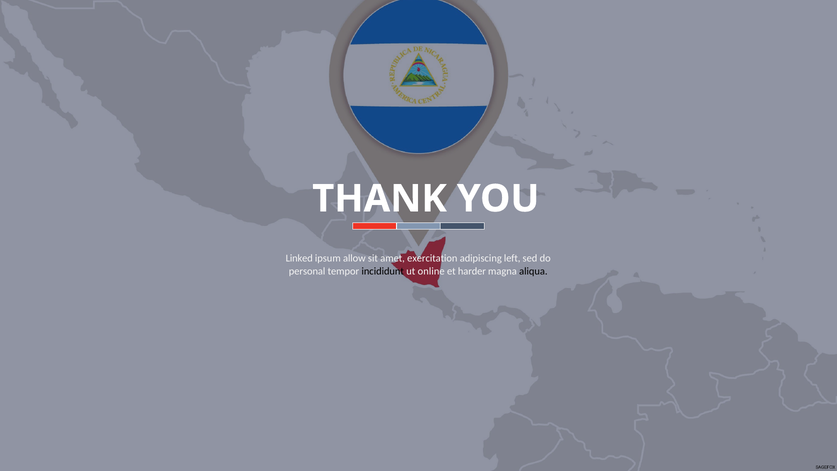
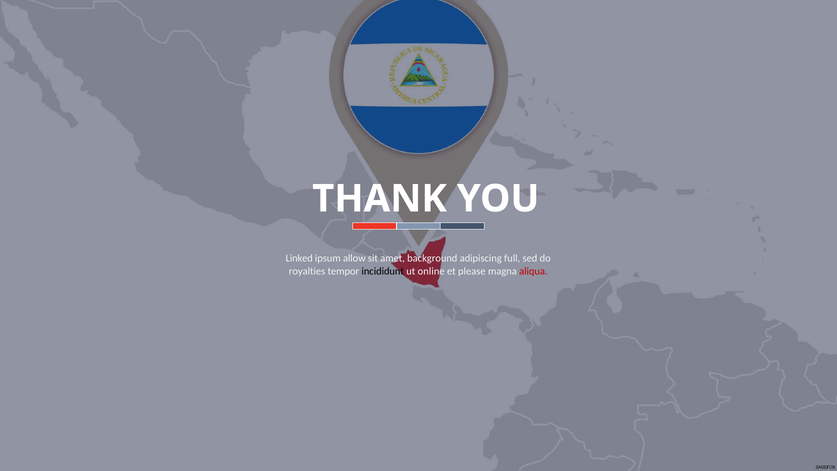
exercitation: exercitation -> background
left: left -> full
personal: personal -> royalties
harder: harder -> please
aliqua colour: black -> red
